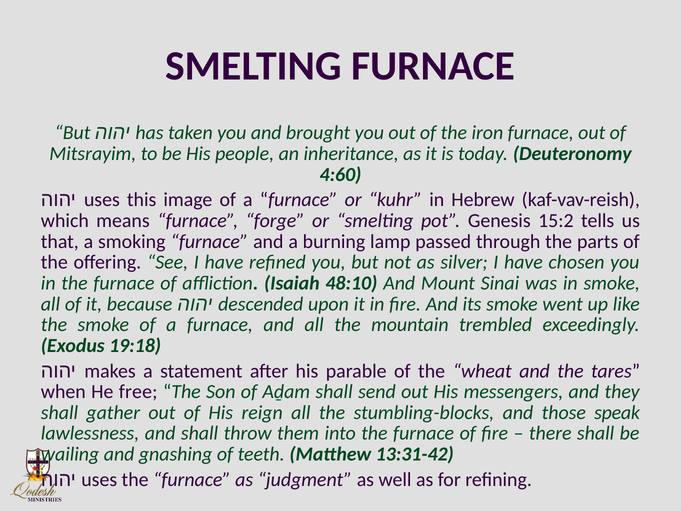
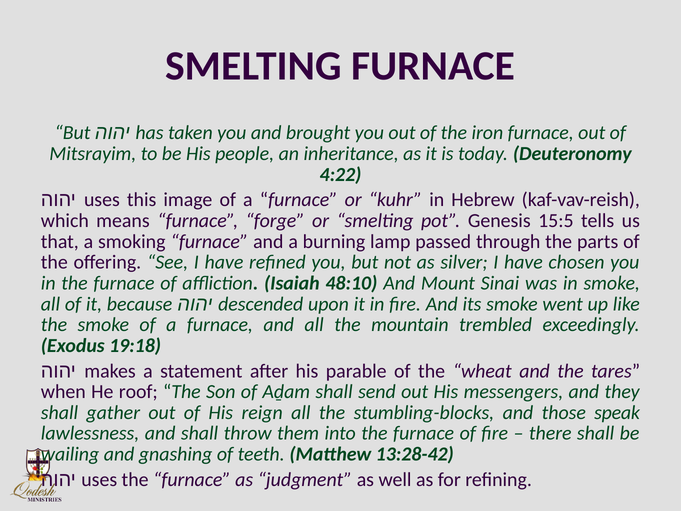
4:60: 4:60 -> 4:22
15:2: 15:2 -> 15:5
free: free -> roof
13:31-42: 13:31-42 -> 13:28-42
